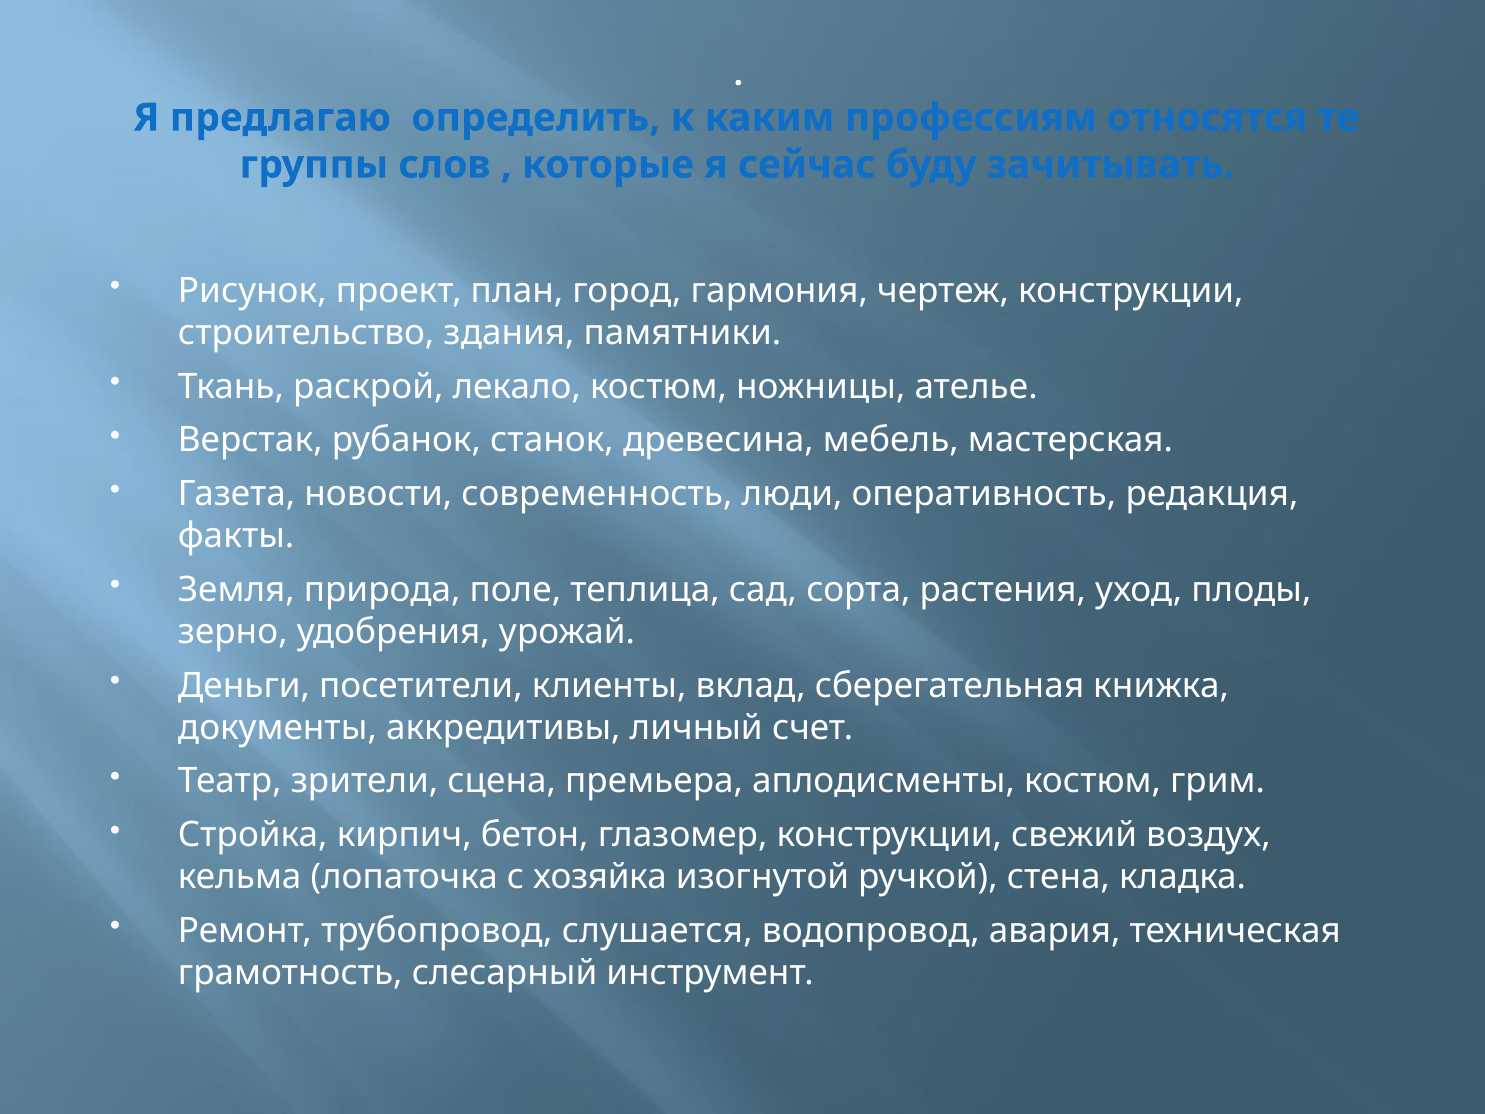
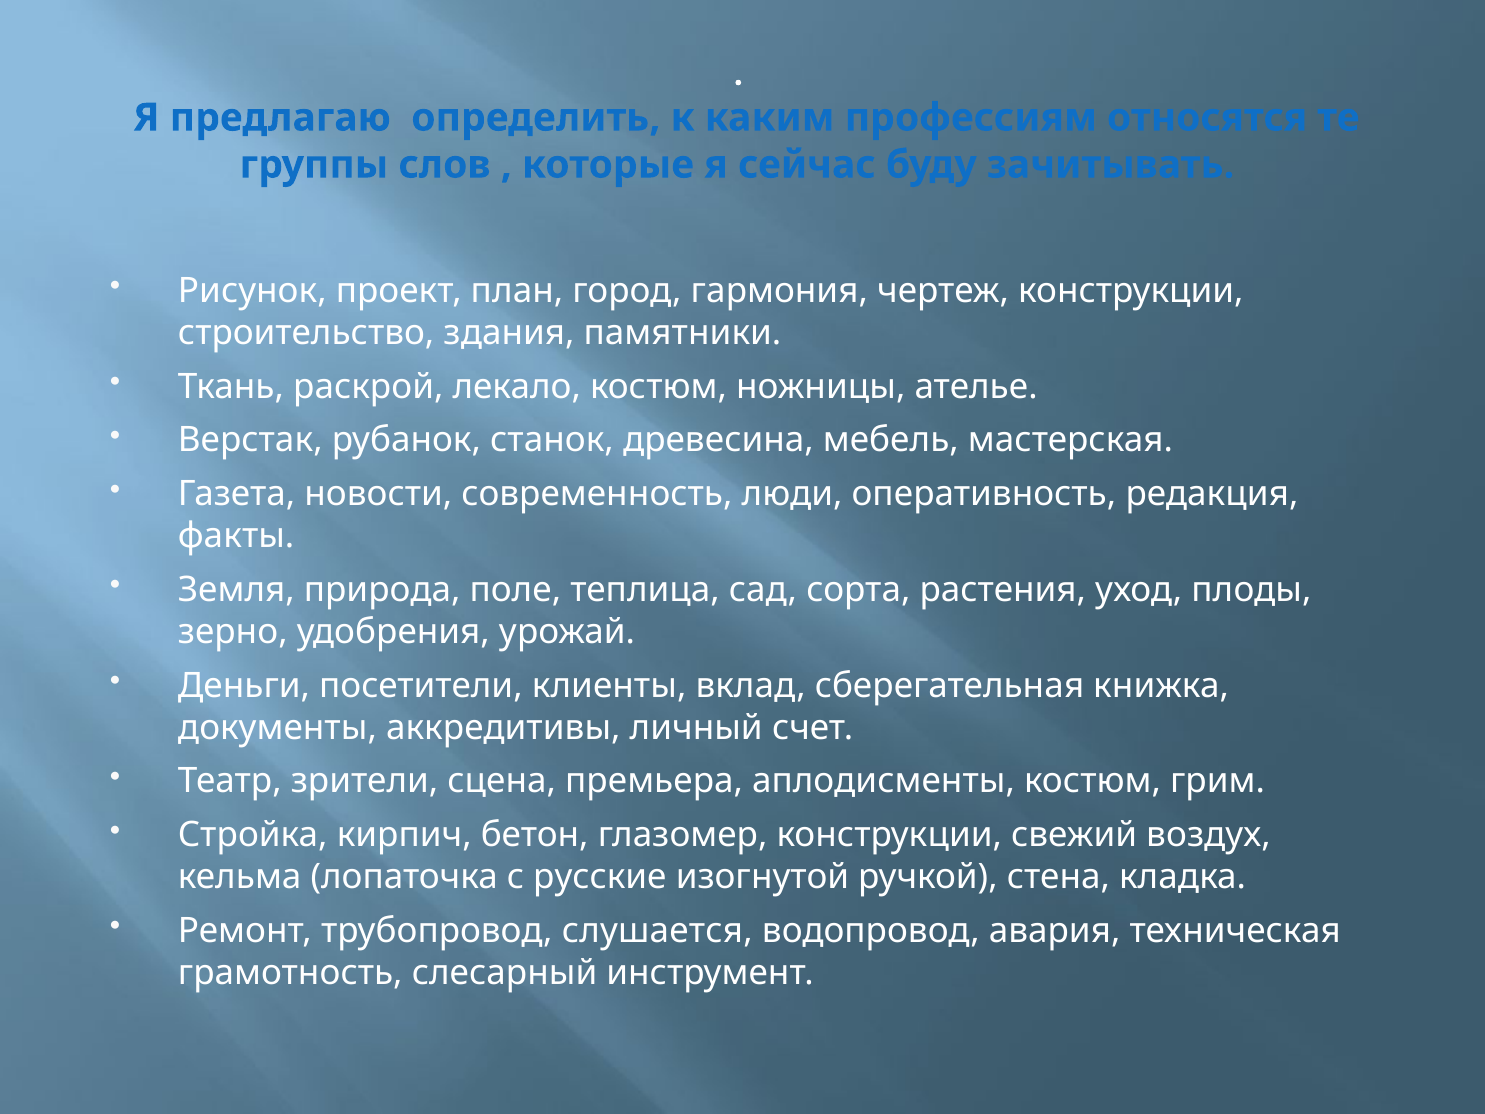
хозяйка: хозяйка -> русские
